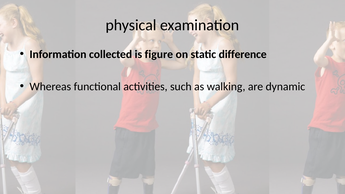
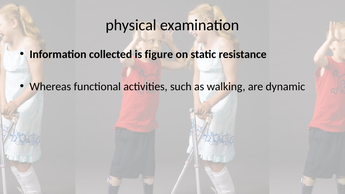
difference: difference -> resistance
